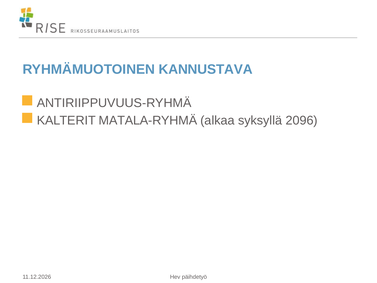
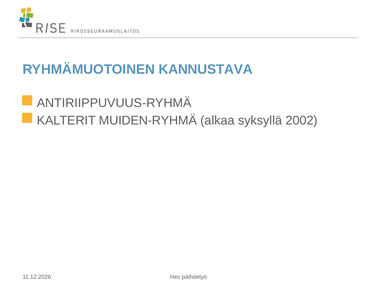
MATALA-RYHMÄ: MATALA-RYHMÄ -> MUIDEN-RYHMÄ
2096: 2096 -> 2002
